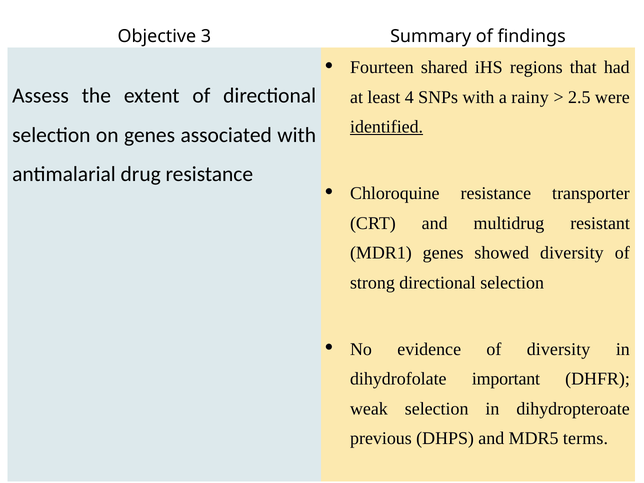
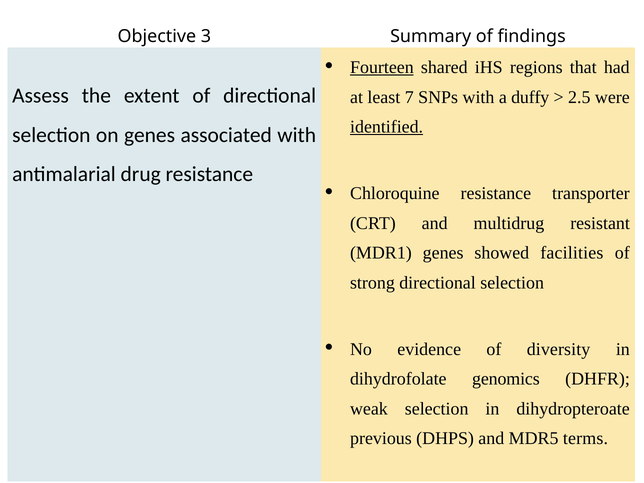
Fourteen underline: none -> present
4: 4 -> 7
rainy: rainy -> duffy
showed diversity: diversity -> facilities
important: important -> genomics
